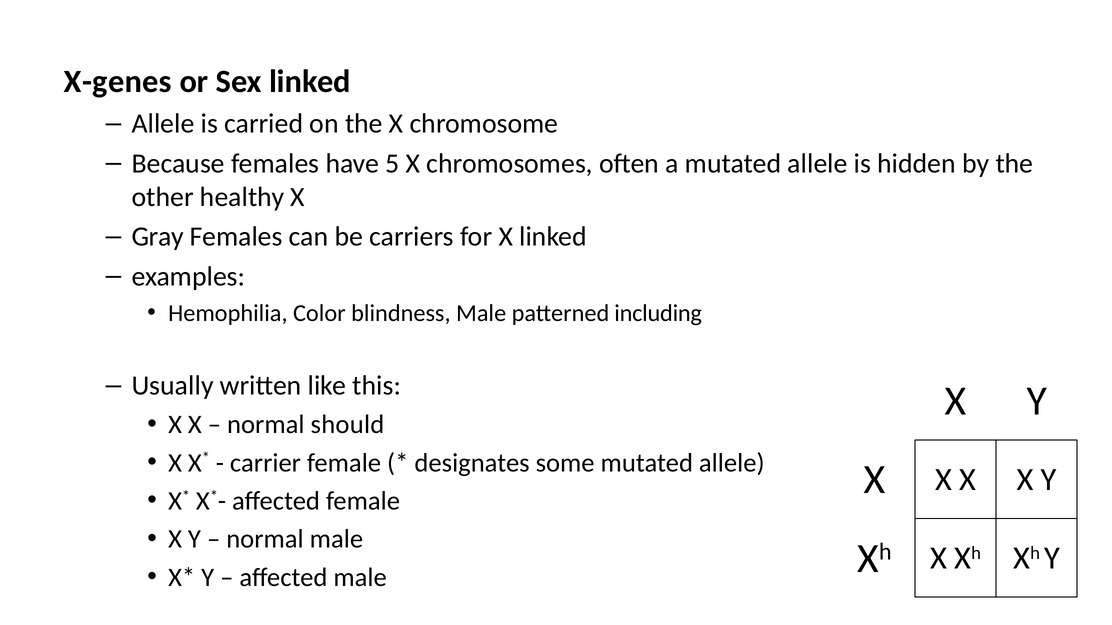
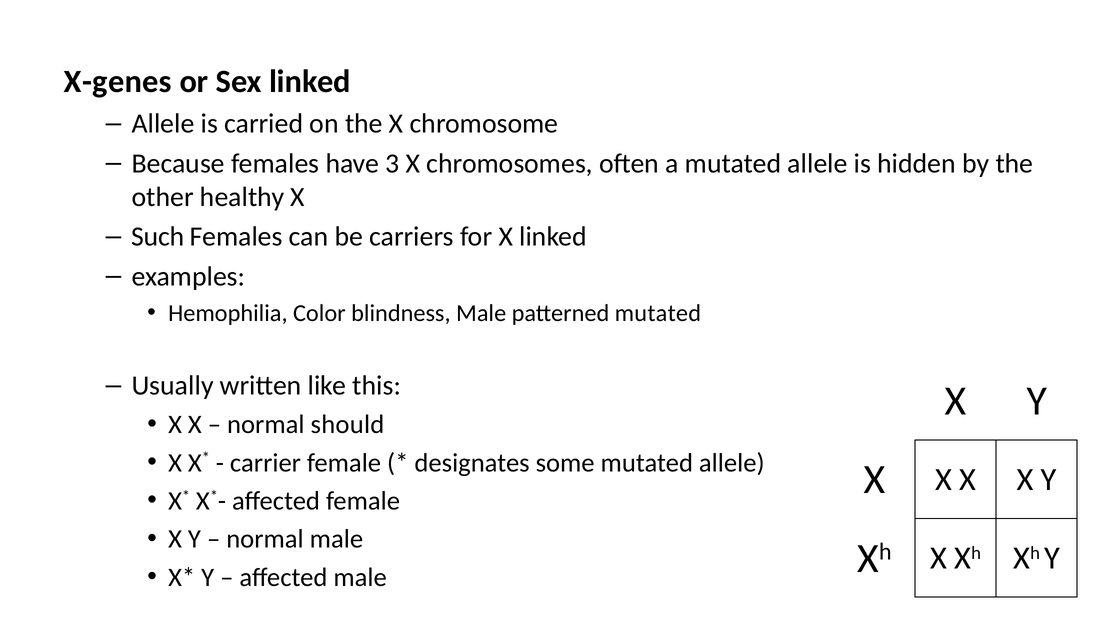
5: 5 -> 3
Gray: Gray -> Such
patterned including: including -> mutated
